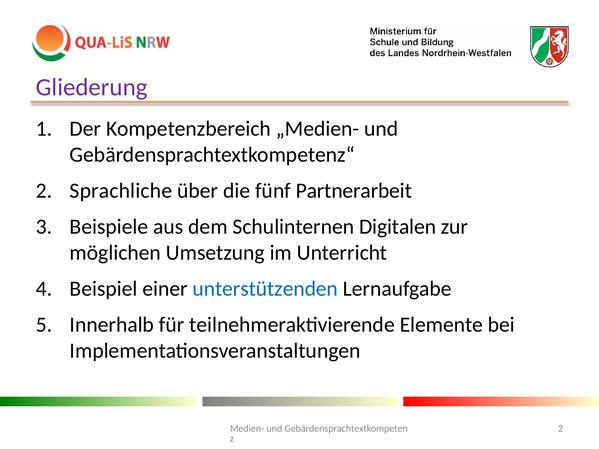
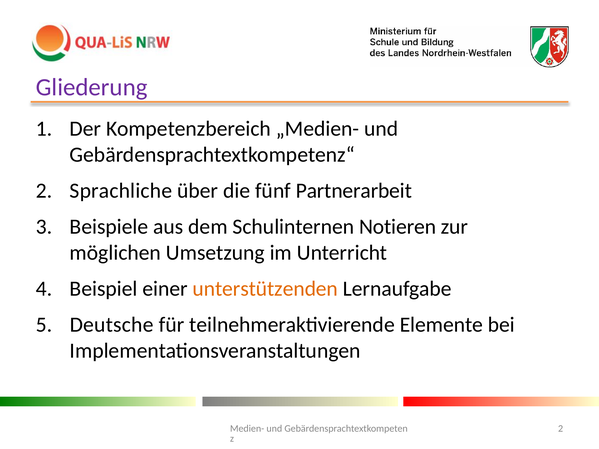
Digitalen: Digitalen -> Notieren
unterstützenden colour: blue -> orange
Innerhalb: Innerhalb -> Deutsche
